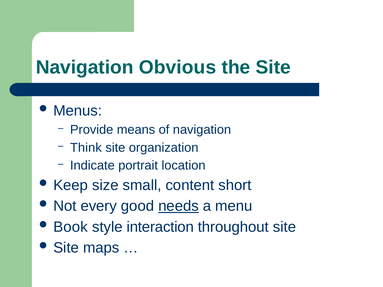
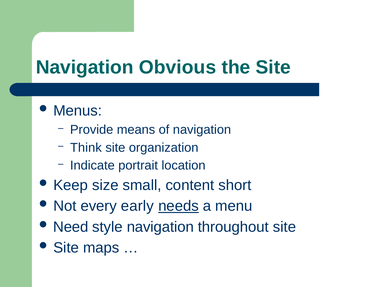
good: good -> early
Book: Book -> Need
style interaction: interaction -> navigation
